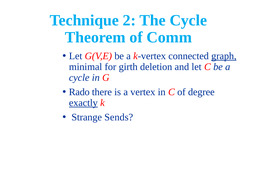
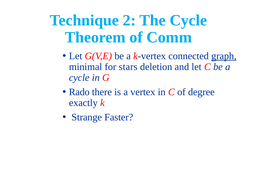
girth: girth -> stars
exactly underline: present -> none
Sends: Sends -> Faster
